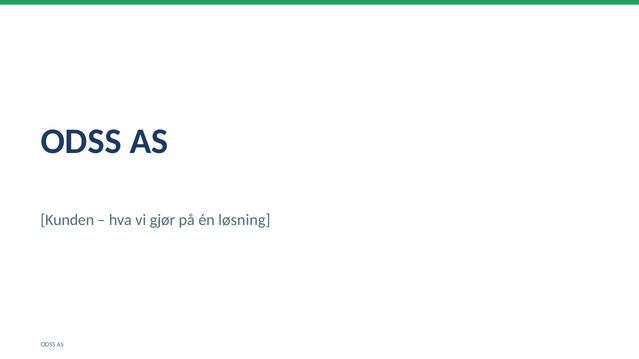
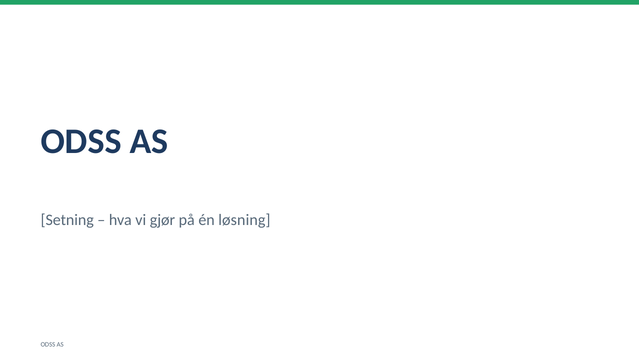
Kunden: Kunden -> Setning
